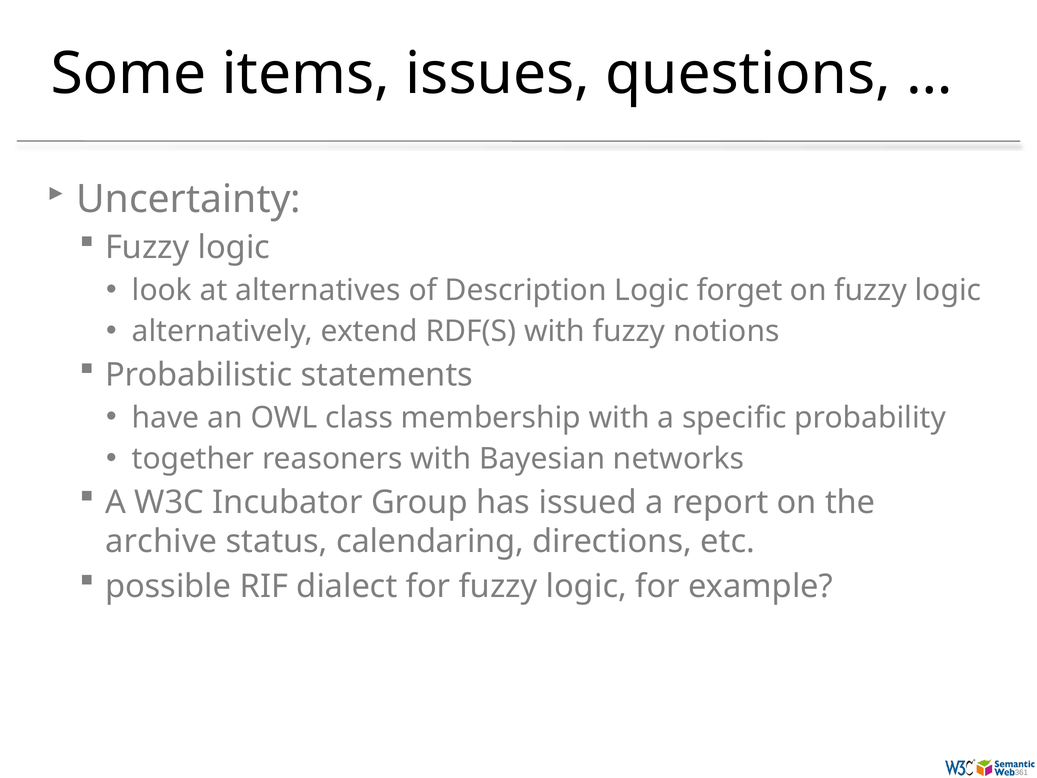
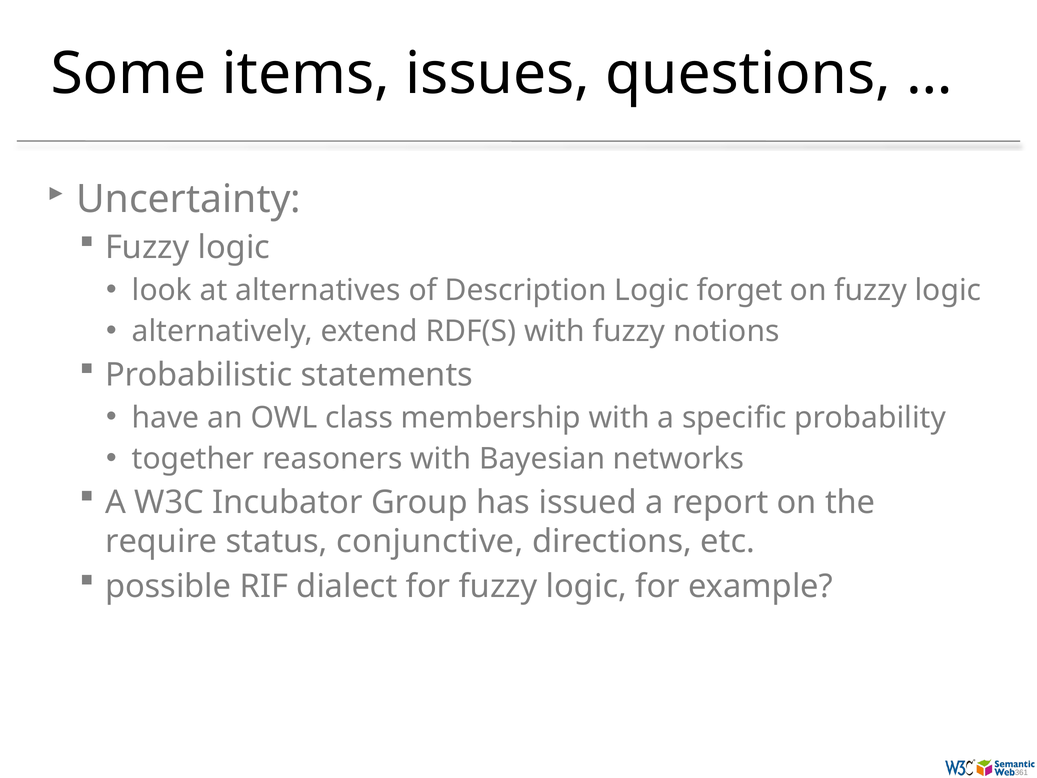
archive: archive -> require
calendaring: calendaring -> conjunctive
